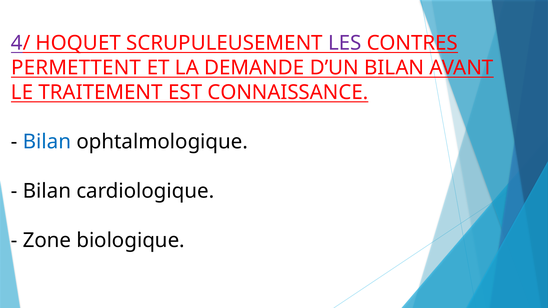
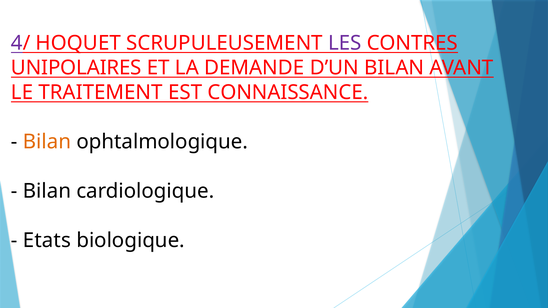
PERMETTENT: PERMETTENT -> UNIPOLAIRES
Bilan at (47, 142) colour: blue -> orange
Zone: Zone -> Etats
